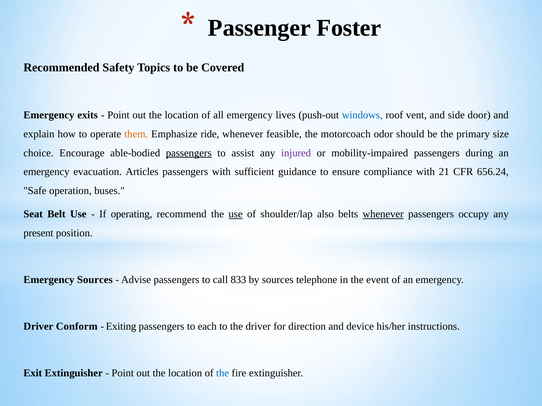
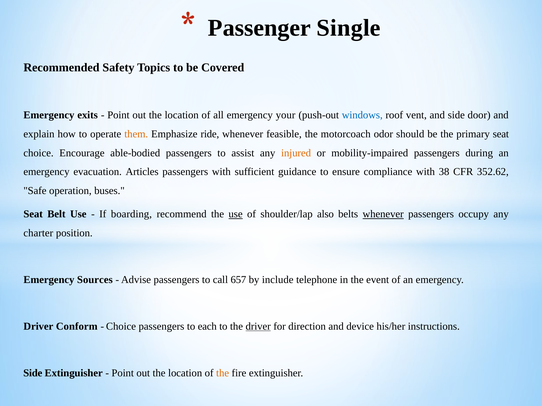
Foster: Foster -> Single
lives: lives -> your
primary size: size -> seat
passengers at (189, 153) underline: present -> none
injured colour: purple -> orange
21: 21 -> 38
656.24: 656.24 -> 352.62
operating: operating -> boarding
present: present -> charter
833: 833 -> 657
by sources: sources -> include
Exiting at (121, 327): Exiting -> Choice
driver at (258, 327) underline: none -> present
Exit at (33, 373): Exit -> Side
the at (223, 373) colour: blue -> orange
